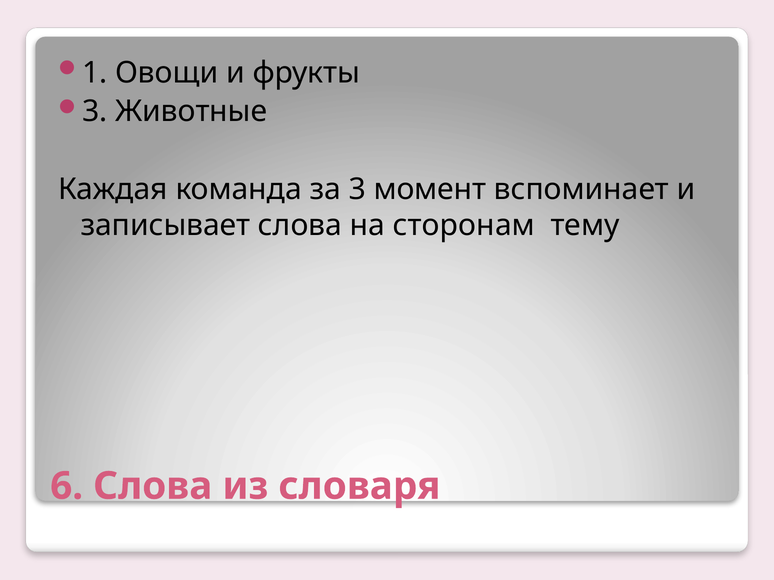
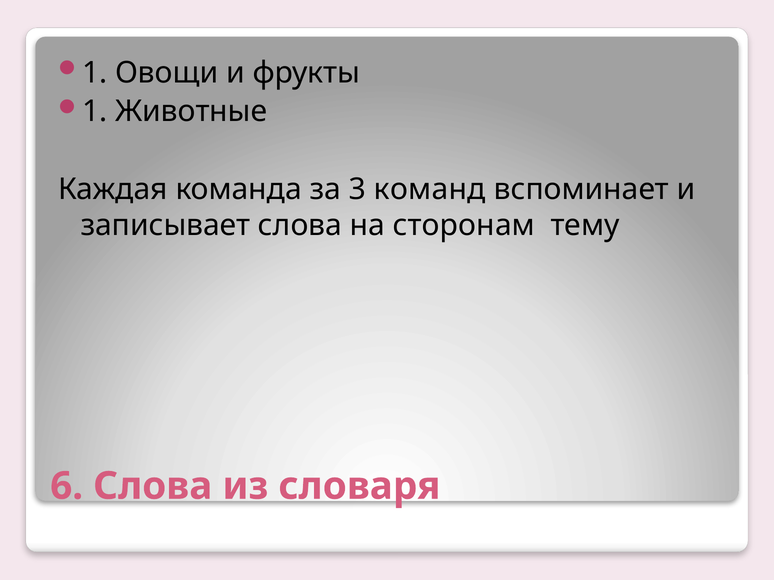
3 at (95, 112): 3 -> 1
момент: момент -> команд
